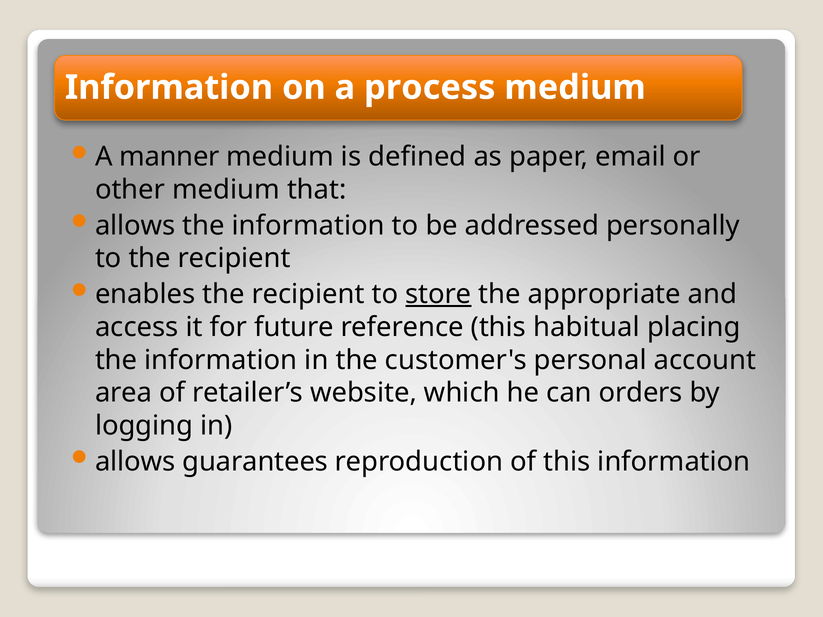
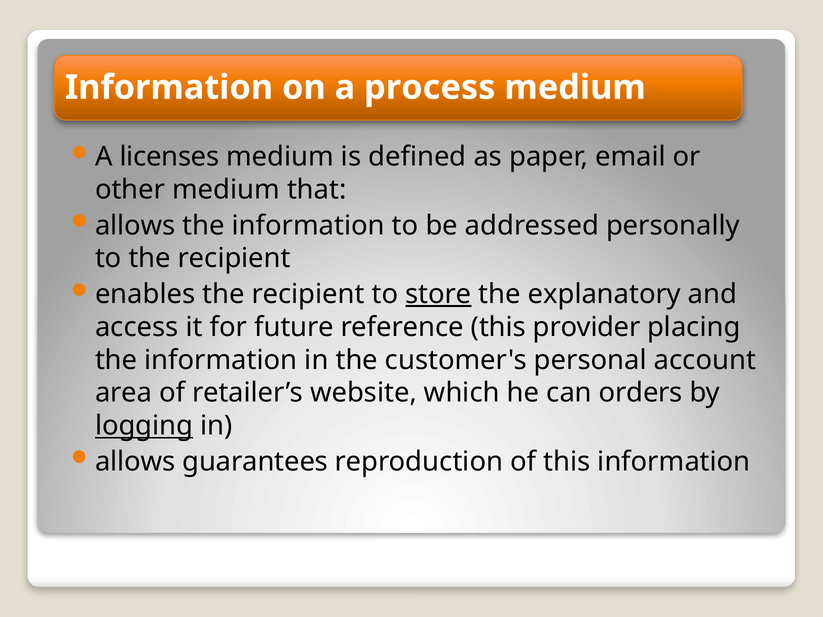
manner: manner -> licenses
appropriate: appropriate -> explanatory
habitual: habitual -> provider
logging underline: none -> present
